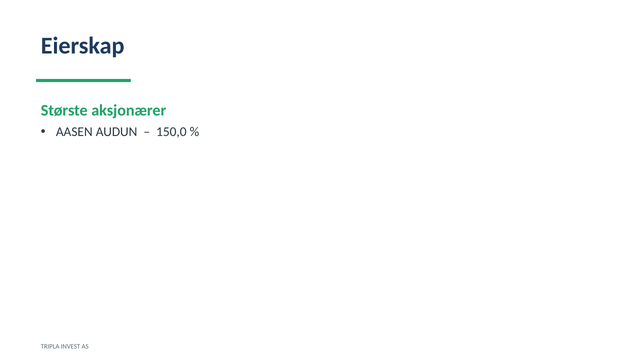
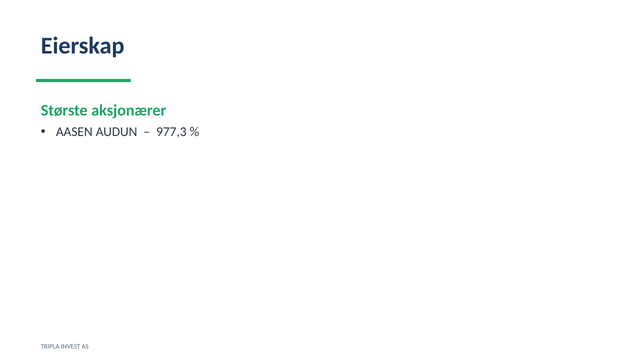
150,0: 150,0 -> 977,3
